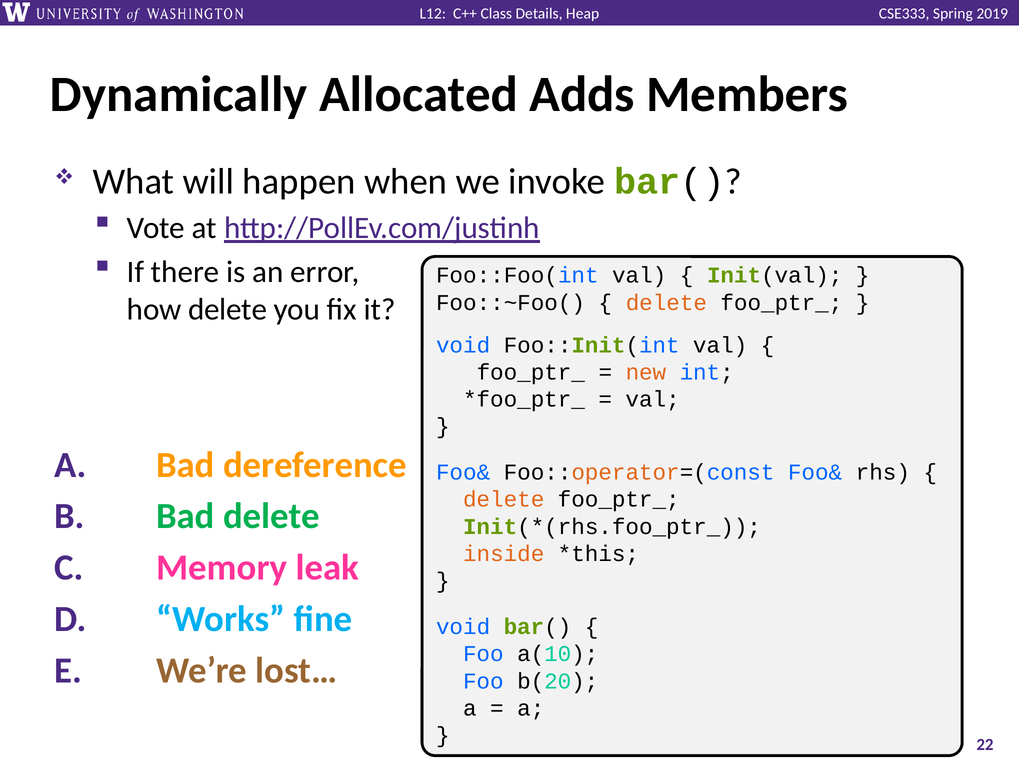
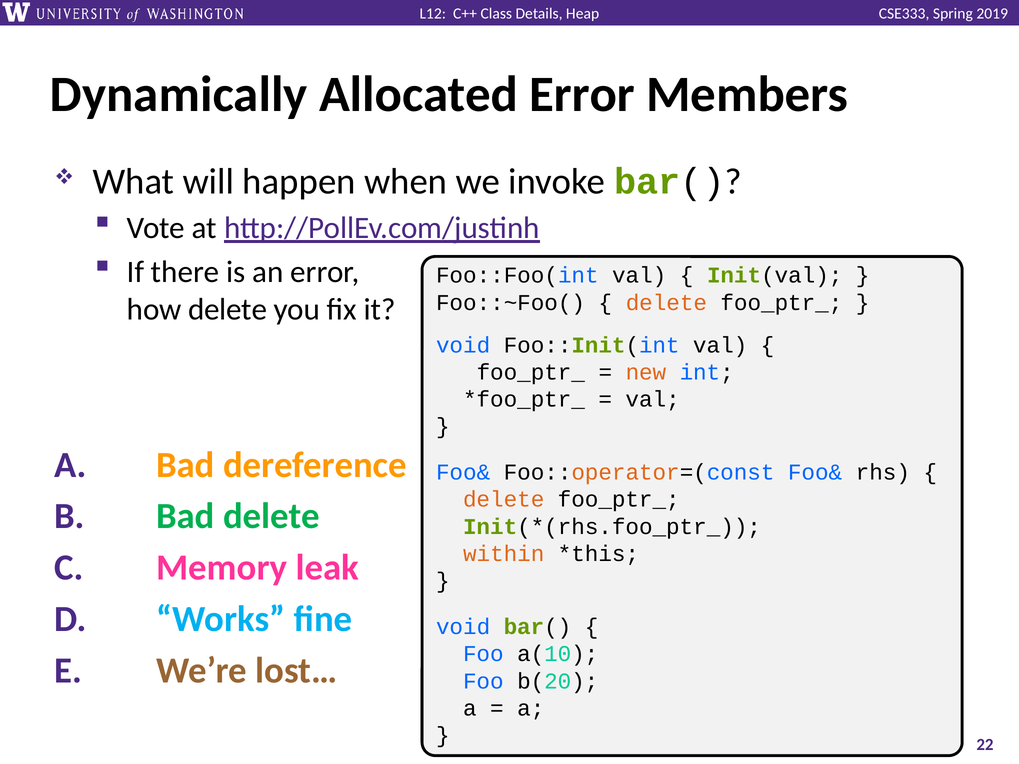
Allocated Adds: Adds -> Error
inside: inside -> within
